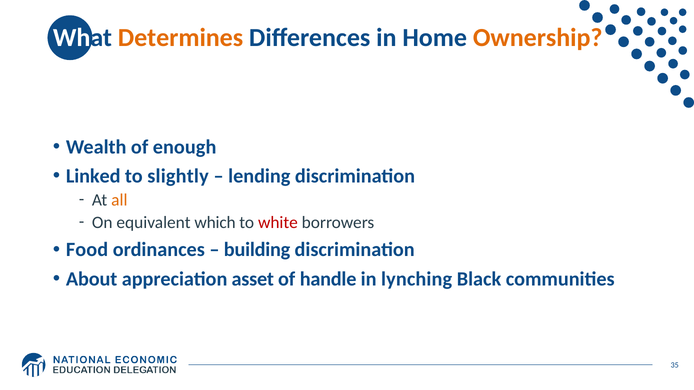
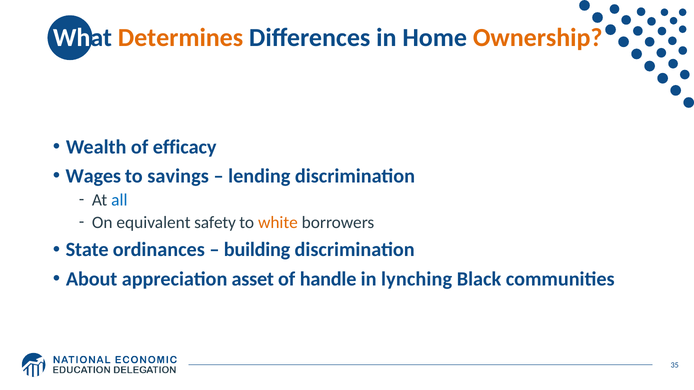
enough: enough -> efficacy
Linked: Linked -> Wages
slightly: slightly -> savings
all colour: orange -> blue
which: which -> safety
white colour: red -> orange
Food: Food -> State
